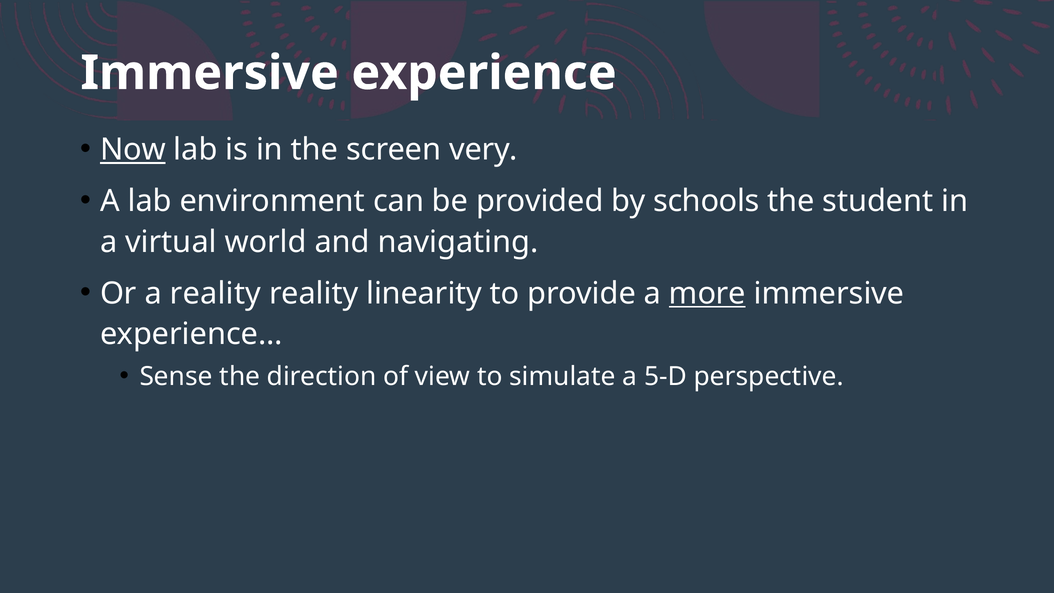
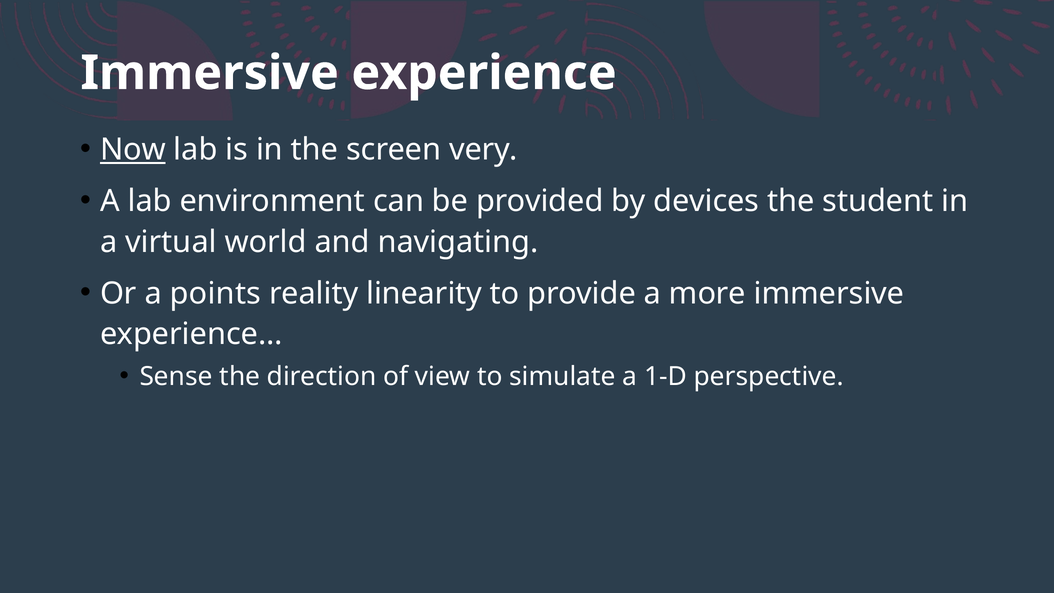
schools: schools -> devices
a reality: reality -> points
more underline: present -> none
5-D: 5-D -> 1-D
